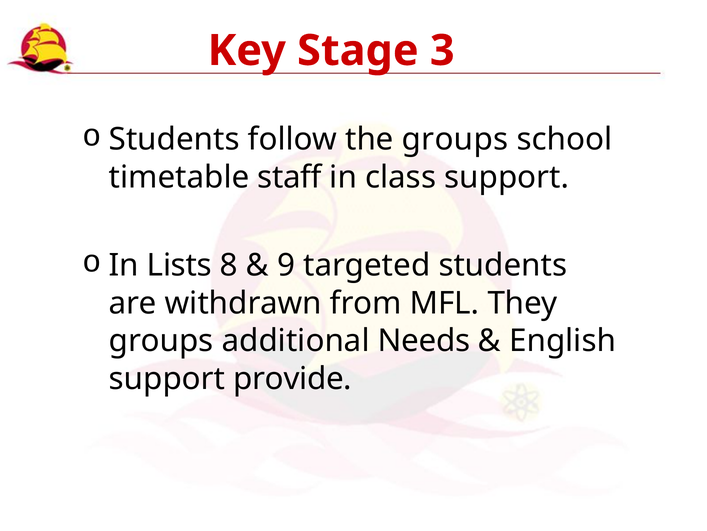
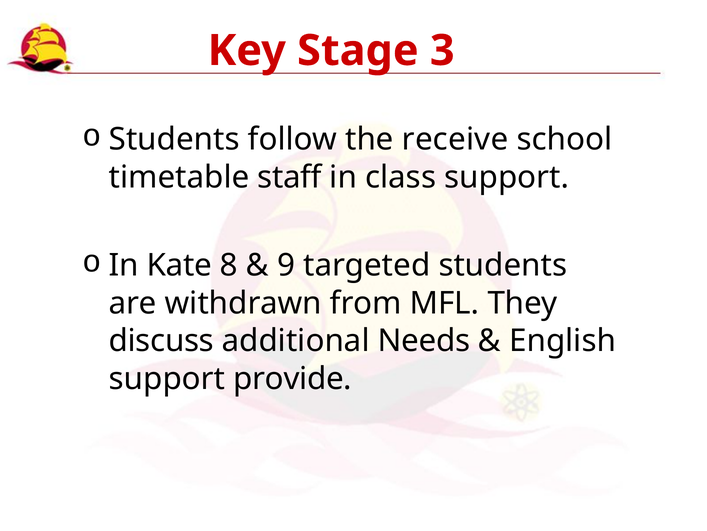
the groups: groups -> receive
Lists: Lists -> Kate
groups at (161, 341): groups -> discuss
